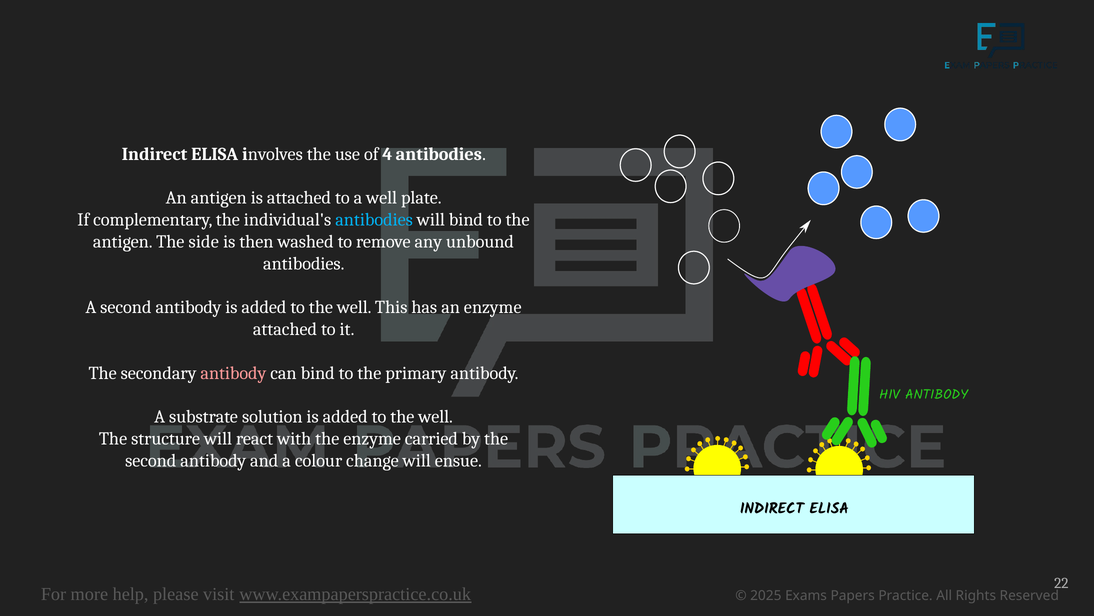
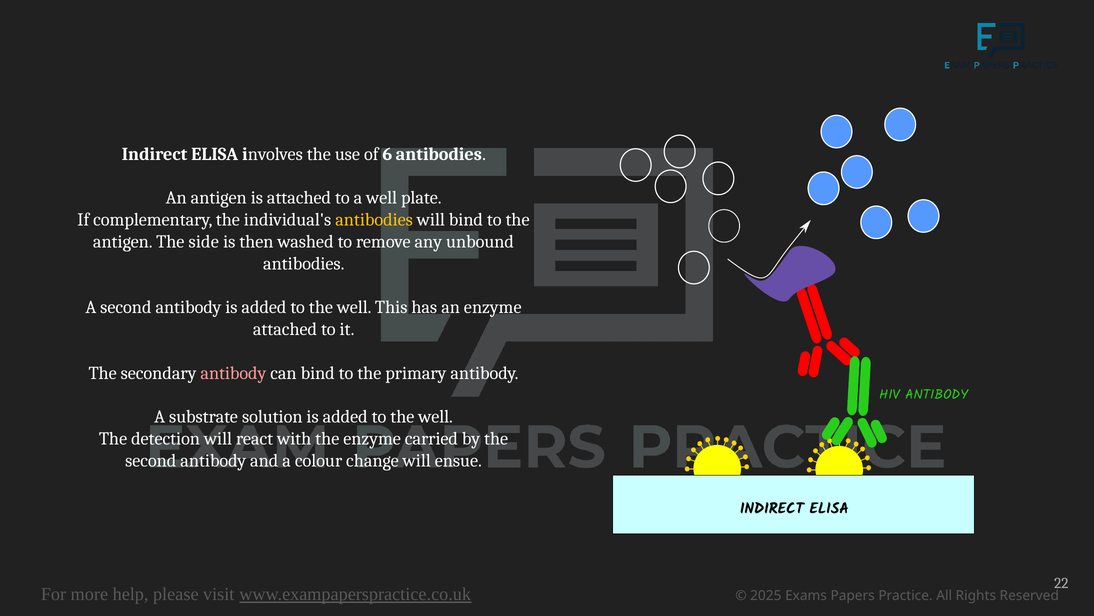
4: 4 -> 6
antibodies at (374, 220) colour: light blue -> yellow
structure: structure -> detection
